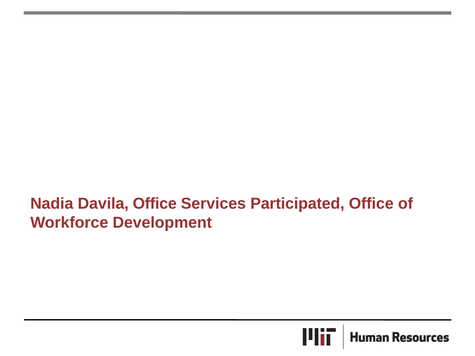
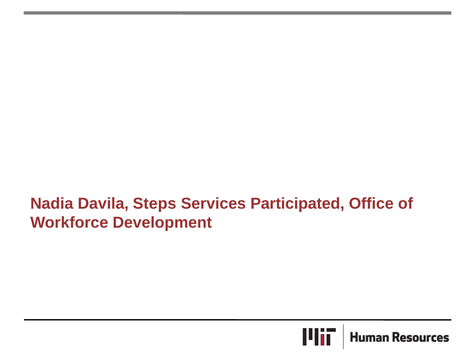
Davila Office: Office -> Steps
